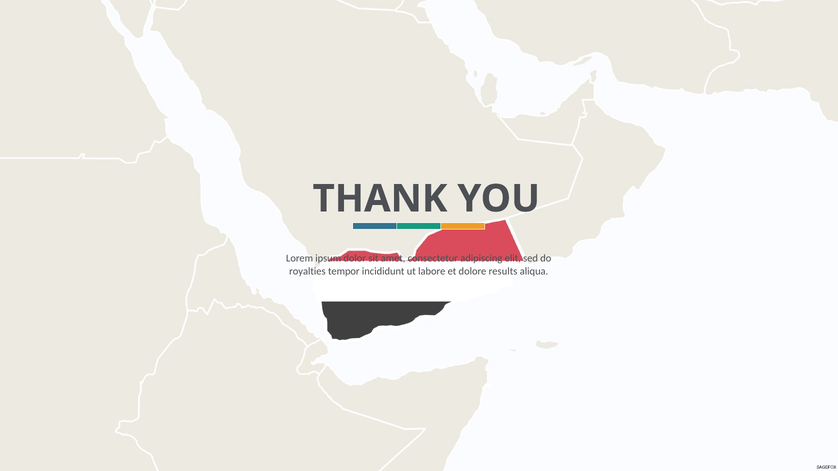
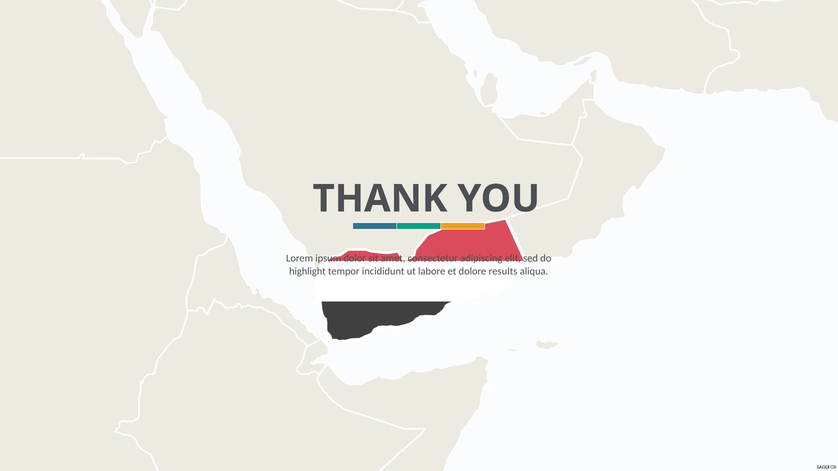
royalties: royalties -> highlight
